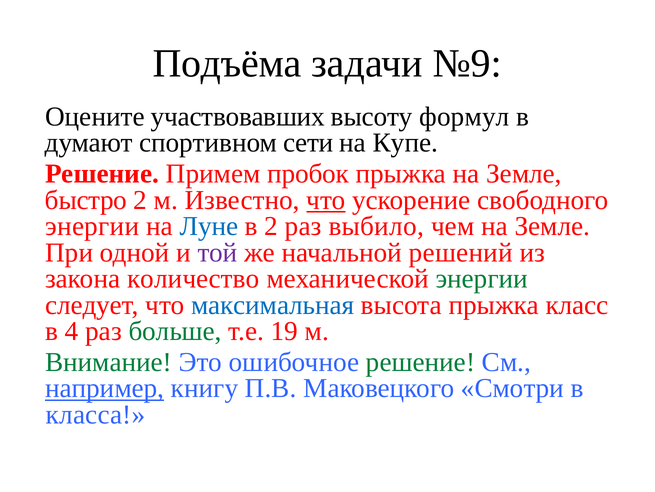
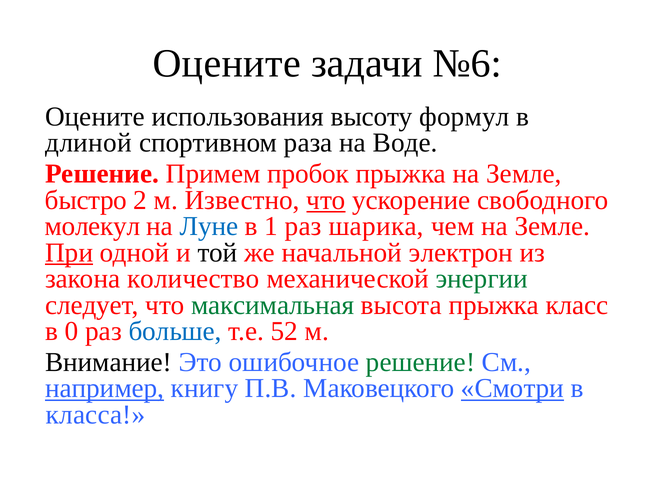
Подъёма at (227, 63): Подъёма -> Оцените
№9: №9 -> №6
участвовавших: участвовавших -> использования
думают: думают -> длиной
сети: сети -> раза
Купе: Купе -> Воде
энергии at (92, 226): энергии -> молекул
в 2: 2 -> 1
выбило: выбило -> шарика
При underline: none -> present
той colour: purple -> black
решений: решений -> электрон
максимальная colour: blue -> green
4: 4 -> 0
больше colour: green -> blue
19: 19 -> 52
Внимание colour: green -> black
Смотри underline: none -> present
